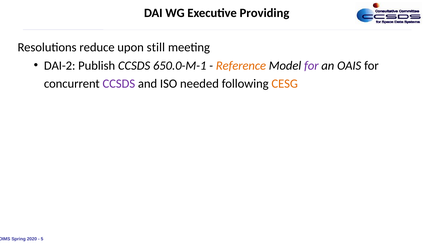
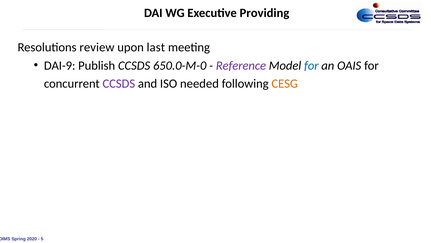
reduce: reduce -> review
still: still -> last
DAI-2: DAI-2 -> DAI-9
650.0-M-1: 650.0-M-1 -> 650.0-M-0
Reference colour: orange -> purple
for at (311, 65) colour: purple -> blue
